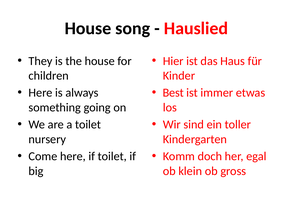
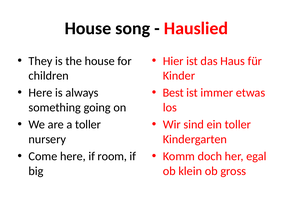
a toilet: toilet -> toller
if toilet: toilet -> room
